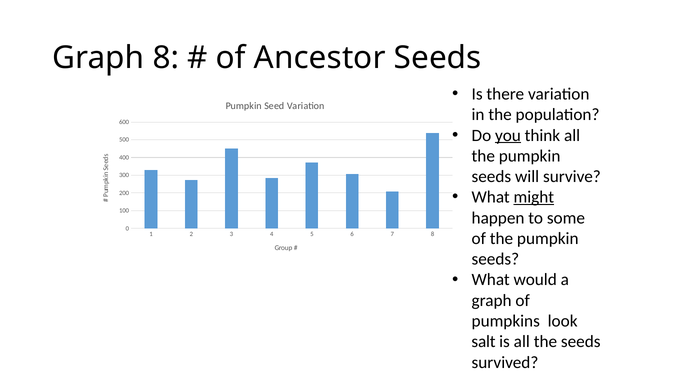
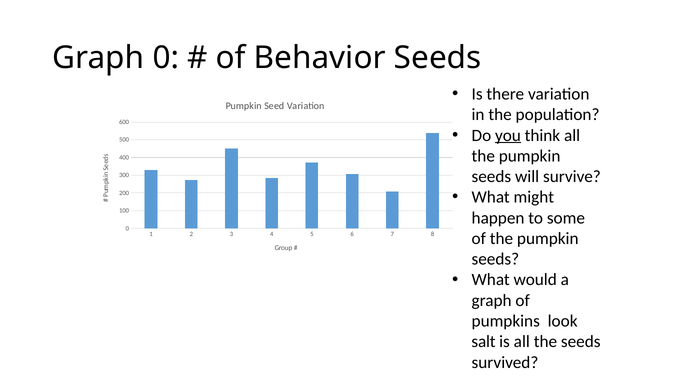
Graph 8: 8 -> 0
Ancestor: Ancestor -> Behavior
might underline: present -> none
